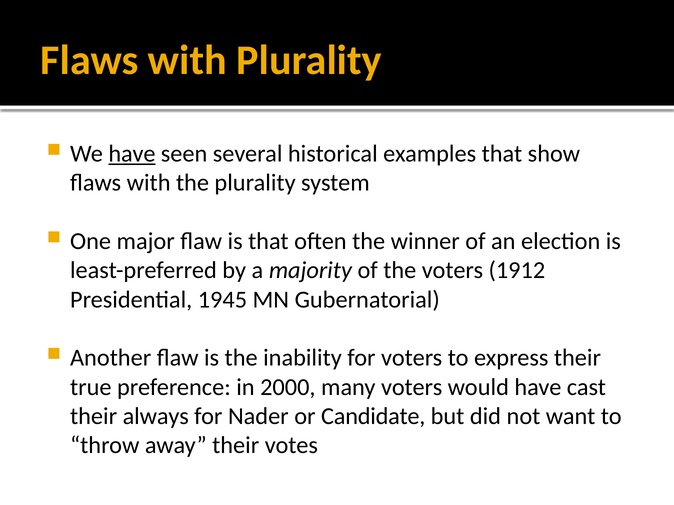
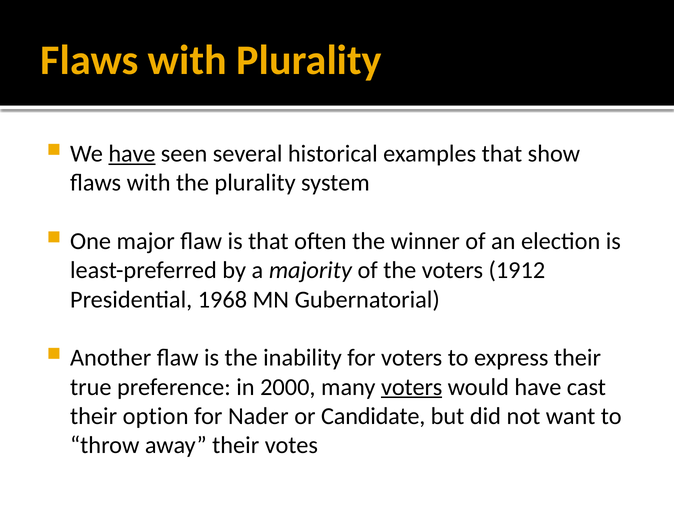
1945: 1945 -> 1968
voters at (412, 387) underline: none -> present
always: always -> option
